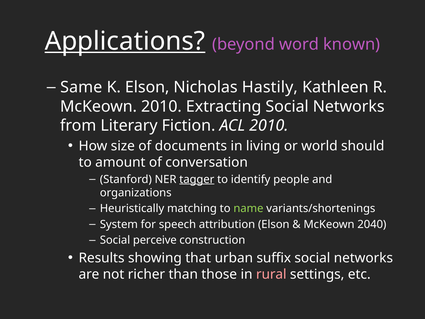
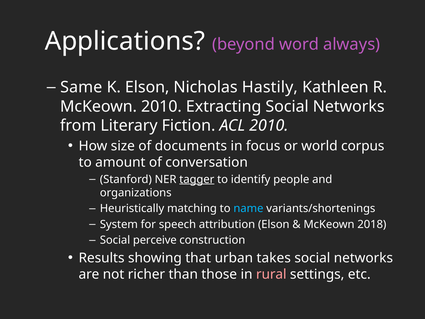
Applications underline: present -> none
known: known -> always
living: living -> focus
should: should -> corpus
name colour: light green -> light blue
2040: 2040 -> 2018
suffix: suffix -> takes
